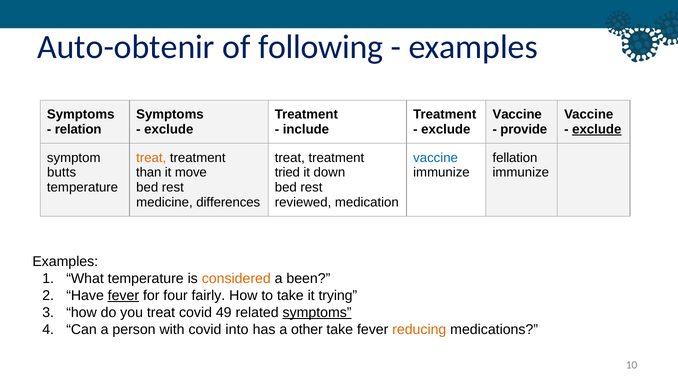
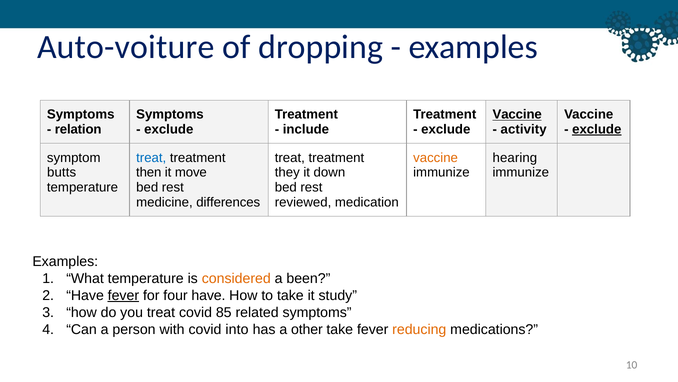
Auto-obtenir: Auto-obtenir -> Auto-voiture
following: following -> dropping
Vaccine at (517, 114) underline: none -> present
provide: provide -> activity
treat at (151, 157) colour: orange -> blue
vaccine at (436, 157) colour: blue -> orange
fellation: fellation -> hearing
than: than -> then
tried: tried -> they
four fairly: fairly -> have
trying: trying -> study
49: 49 -> 85
symptoms at (317, 312) underline: present -> none
